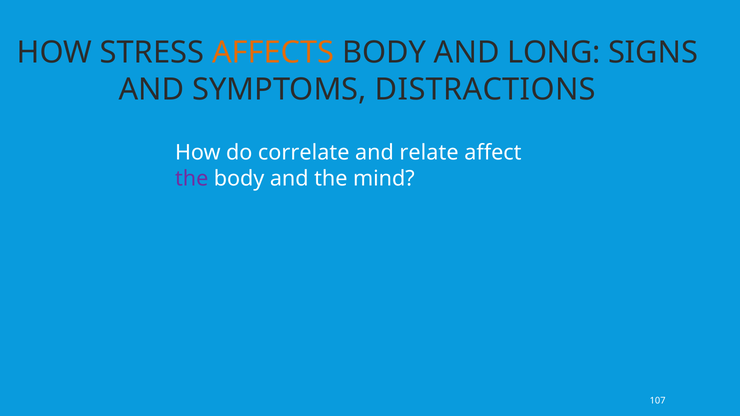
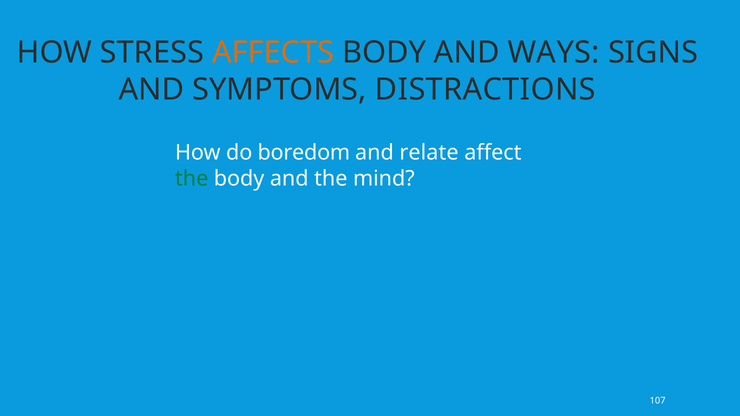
LONG: LONG -> WAYS
correlate: correlate -> boredom
the at (192, 179) colour: purple -> green
